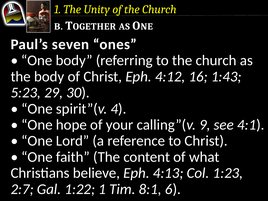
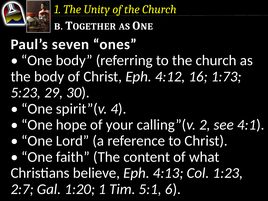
1:43: 1:43 -> 1:73
9: 9 -> 2
1:22: 1:22 -> 1:20
8:1: 8:1 -> 5:1
